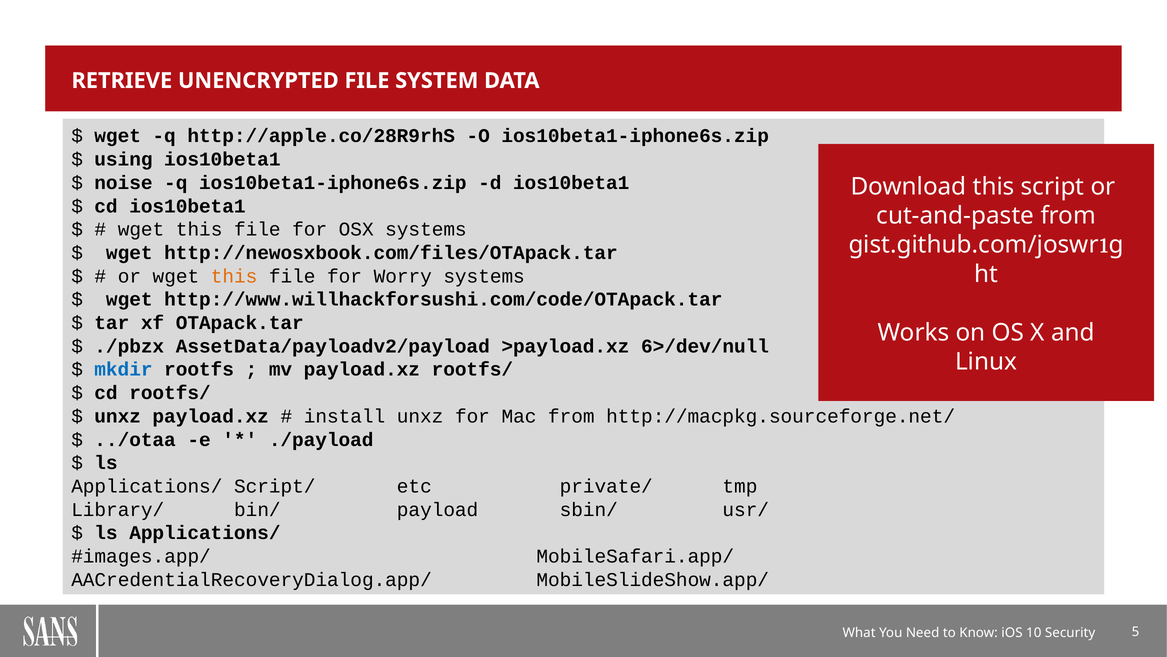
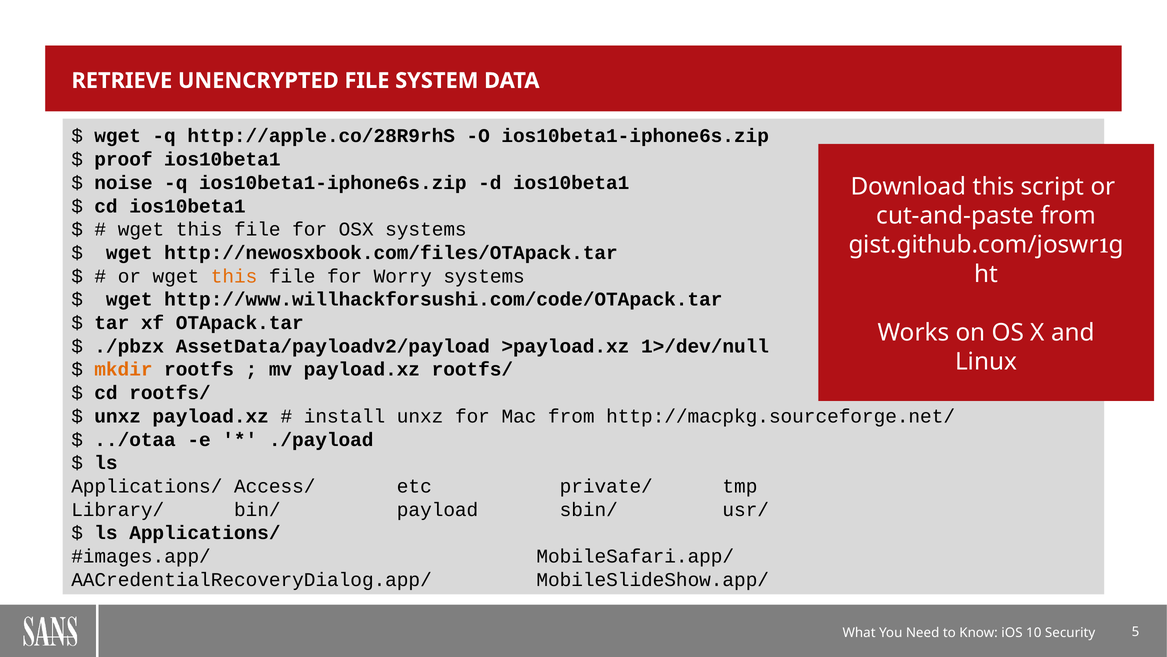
using: using -> proof
6>/dev/null: 6>/dev/null -> 1>/dev/null
mkdir colour: blue -> orange
Script/: Script/ -> Access/
